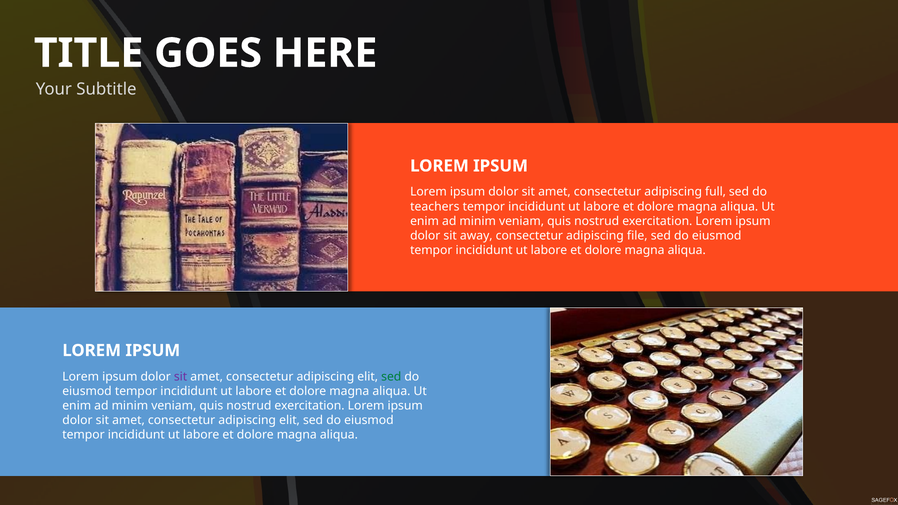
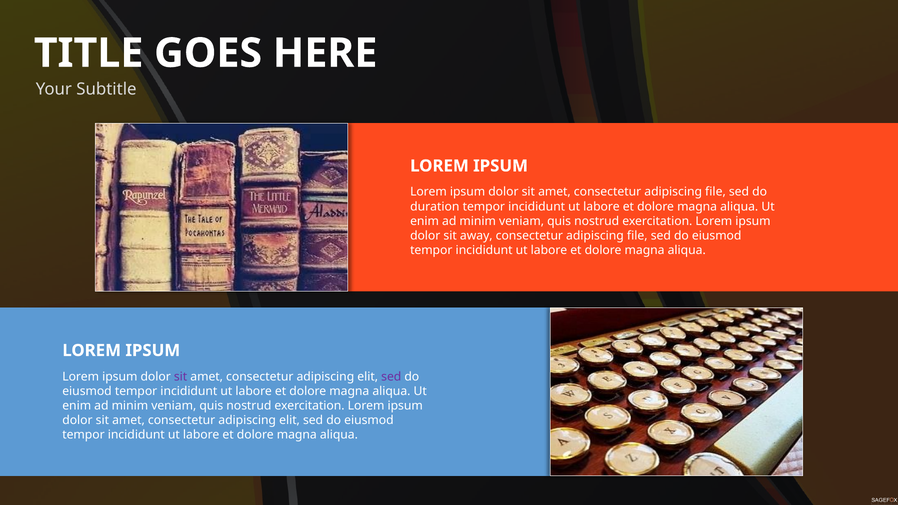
amet consectetur adipiscing full: full -> file
teachers: teachers -> duration
sed at (391, 377) colour: green -> purple
